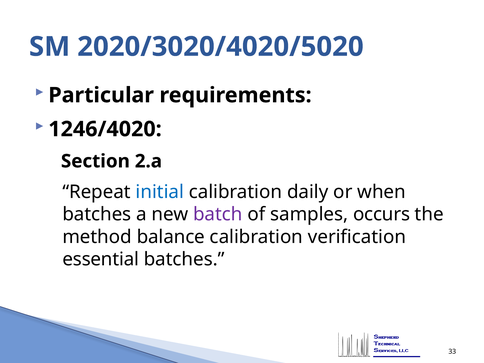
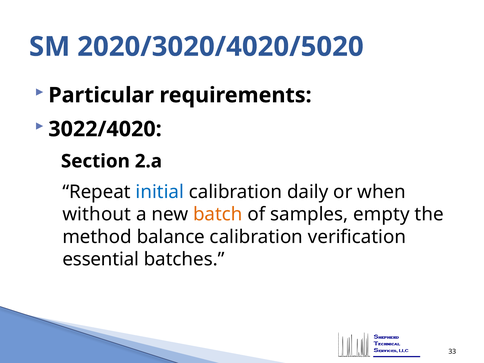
1246/4020: 1246/4020 -> 3022/4020
batches at (97, 214): batches -> without
batch colour: purple -> orange
occurs: occurs -> empty
